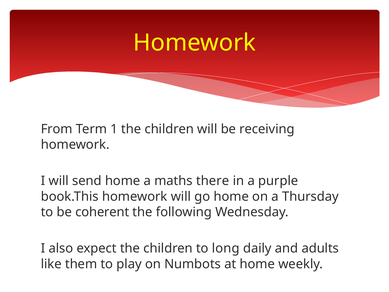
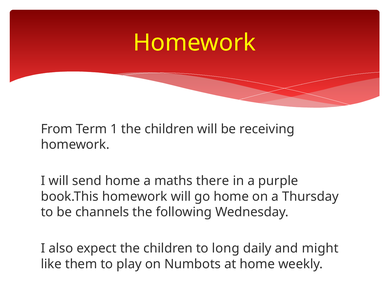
coherent: coherent -> channels
adults: adults -> might
